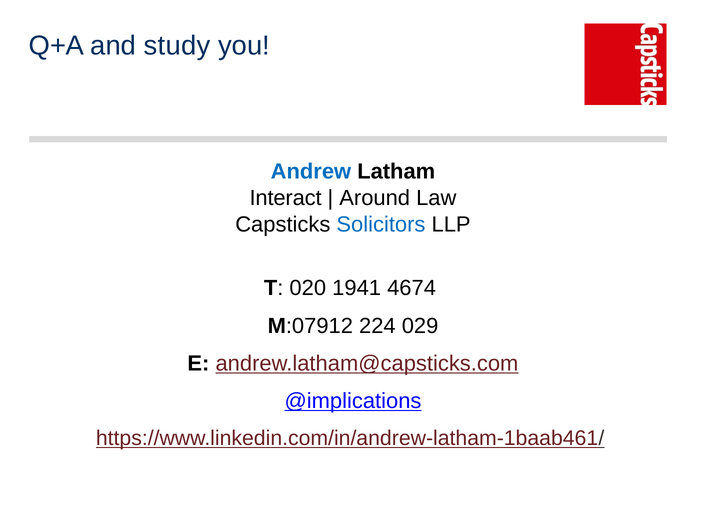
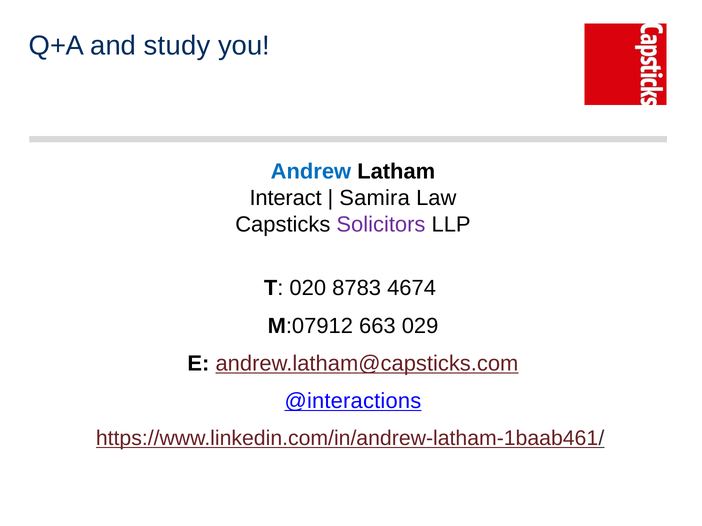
Around: Around -> Samira
Solicitors colour: blue -> purple
1941: 1941 -> 8783
224: 224 -> 663
@implications: @implications -> @interactions
